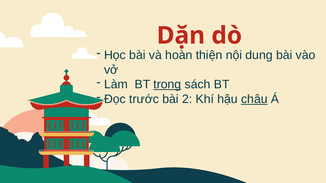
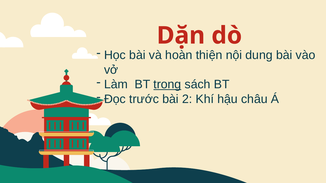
châu underline: present -> none
